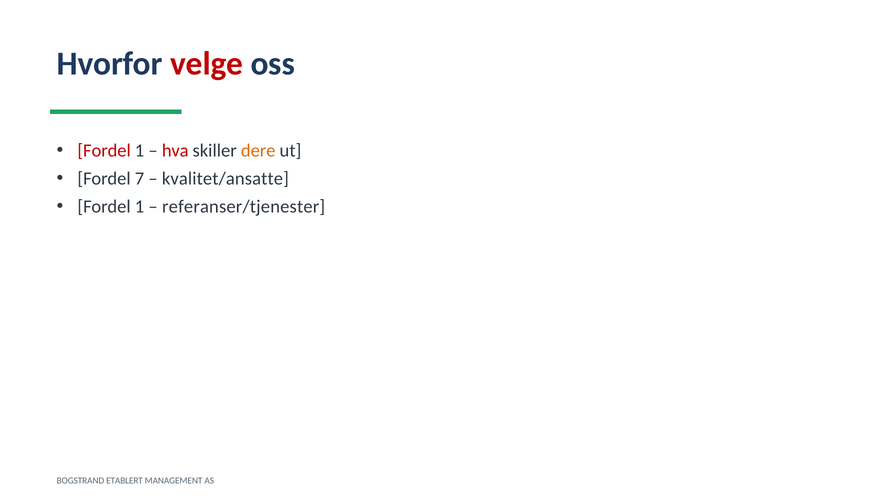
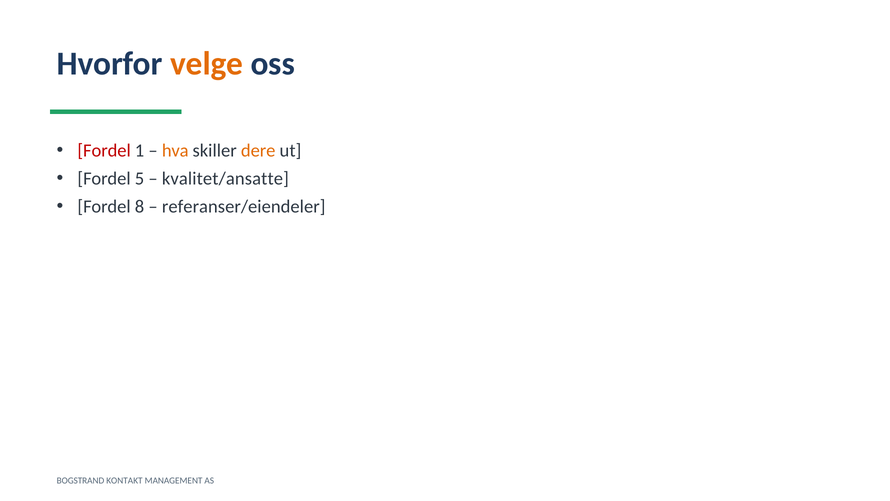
velge colour: red -> orange
hva colour: red -> orange
7: 7 -> 5
1 at (140, 206): 1 -> 8
referanser/tjenester: referanser/tjenester -> referanser/eiendeler
ETABLERT: ETABLERT -> KONTAKT
